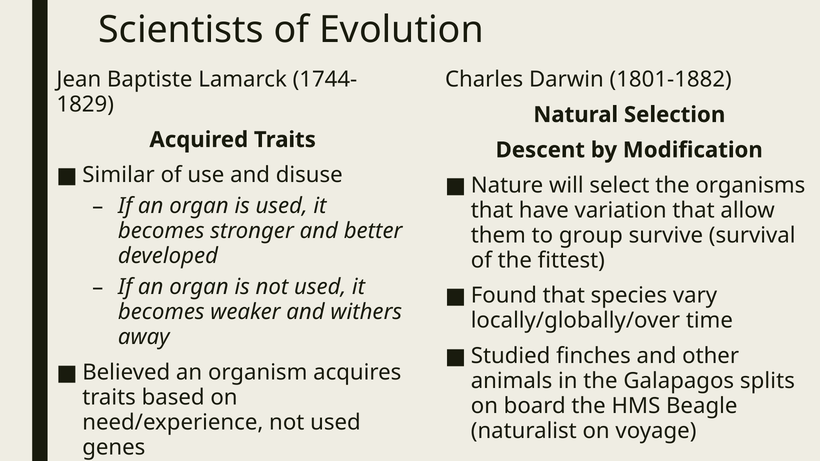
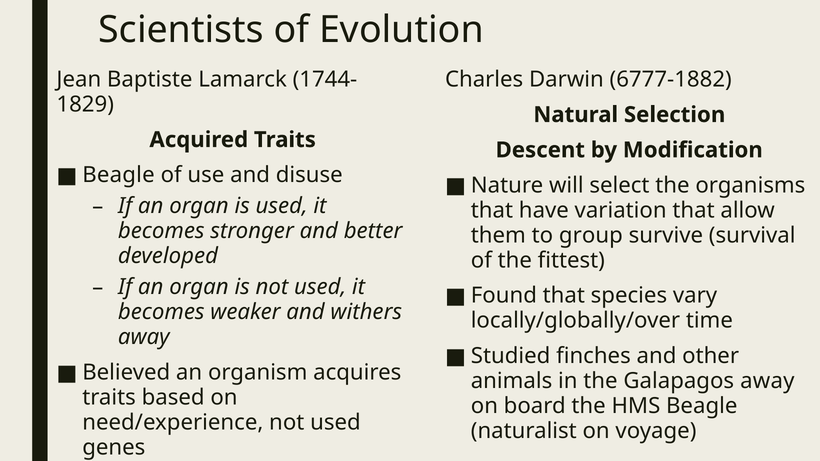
1801-1882: 1801-1882 -> 6777-1882
Similar at (119, 175): Similar -> Beagle
Galapagos splits: splits -> away
